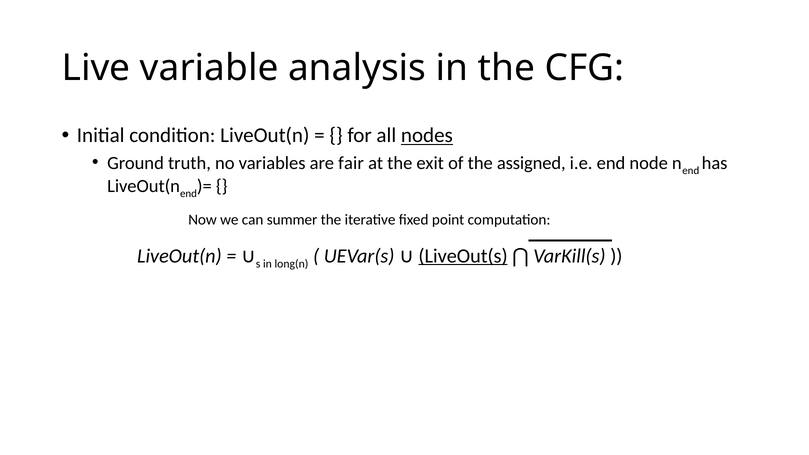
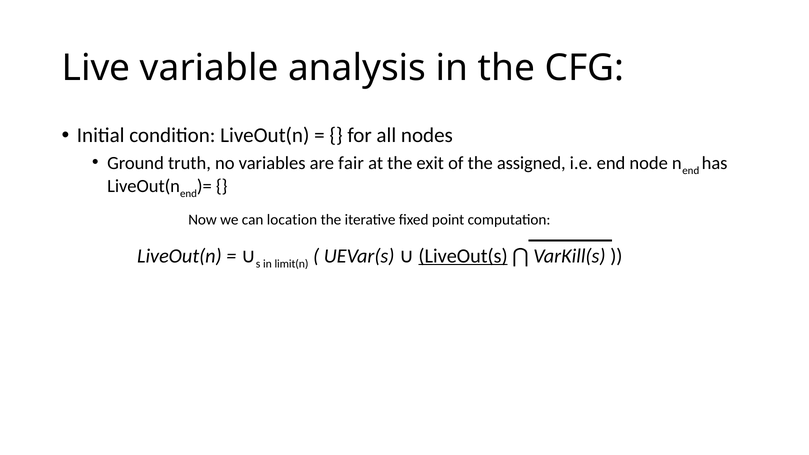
nodes underline: present -> none
summer: summer -> location
long(n: long(n -> limit(n
